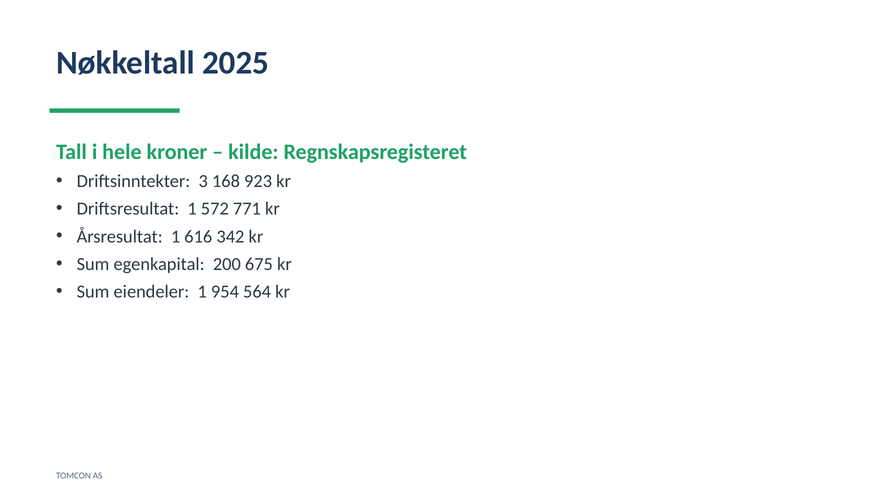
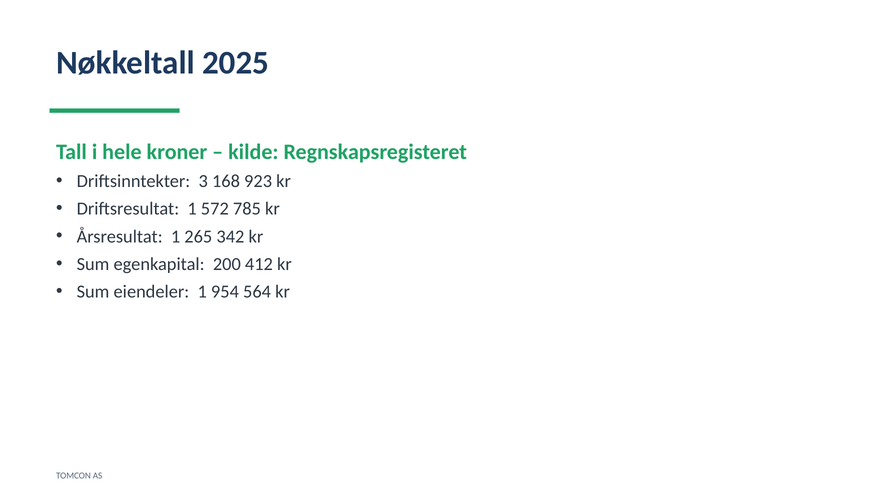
771: 771 -> 785
616: 616 -> 265
675: 675 -> 412
